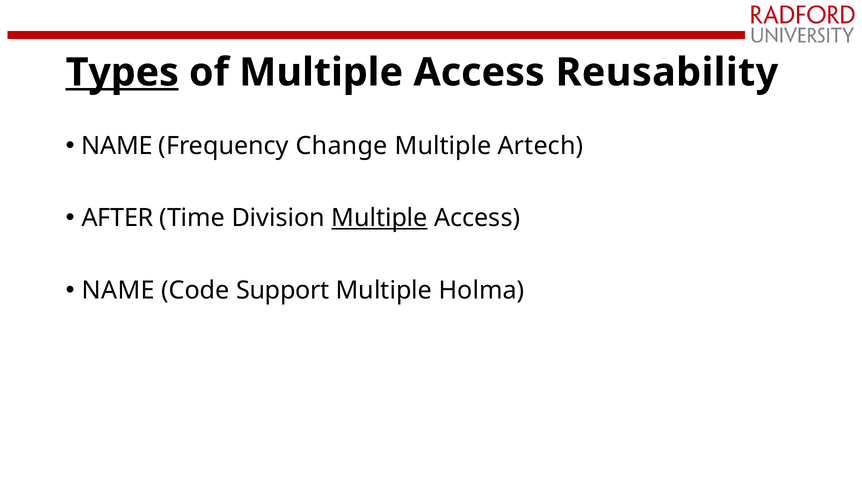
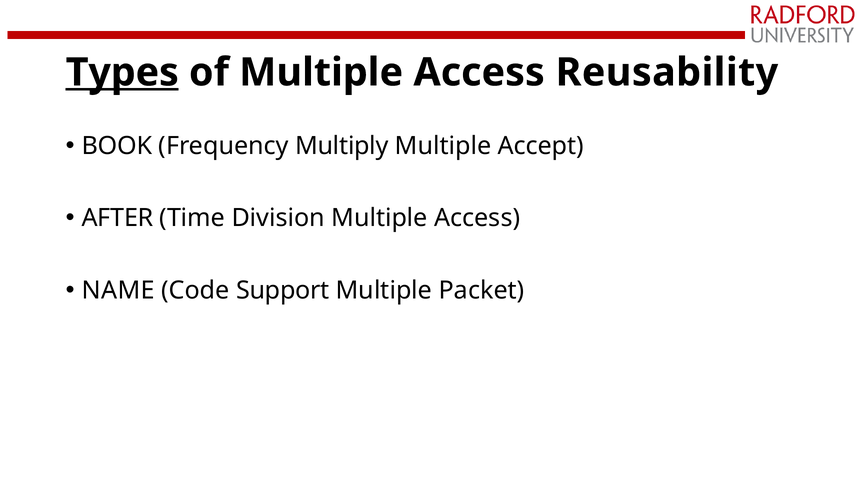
NAME at (117, 146): NAME -> BOOK
Change: Change -> Multiply
Artech: Artech -> Accept
Multiple at (379, 218) underline: present -> none
Holma: Holma -> Packet
